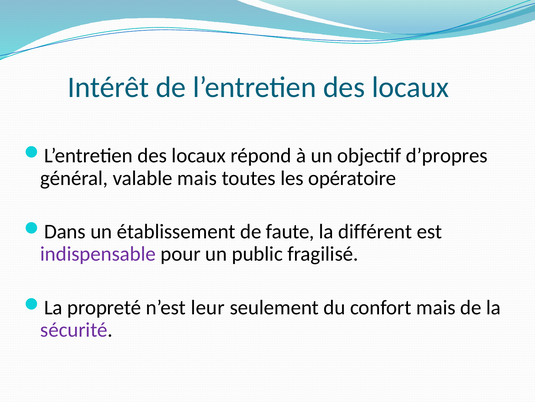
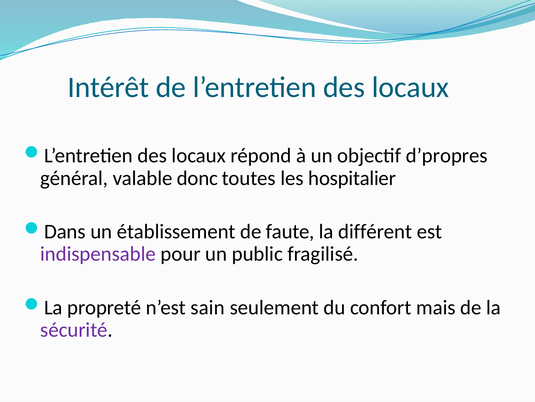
valable mais: mais -> donc
opératoire: opératoire -> hospitalier
leur: leur -> sain
